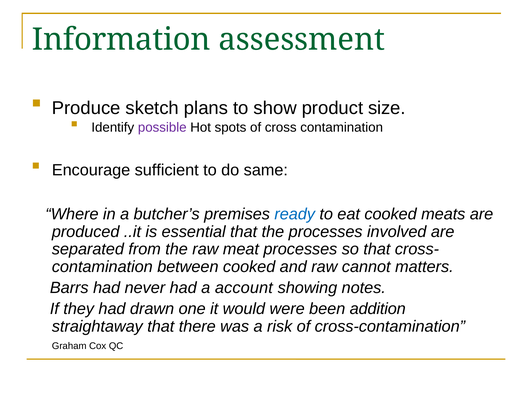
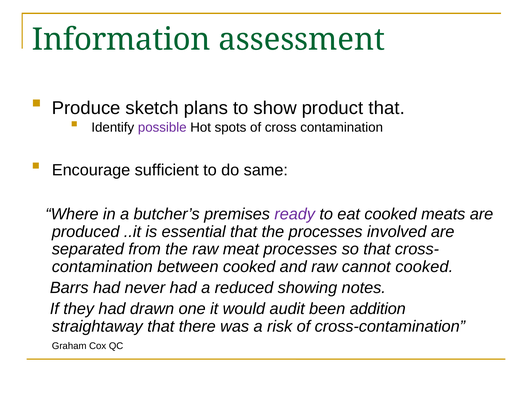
product size: size -> that
ready colour: blue -> purple
cannot matters: matters -> cooked
account: account -> reduced
were: were -> audit
